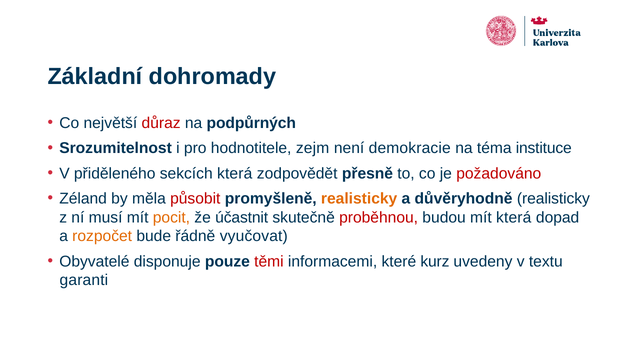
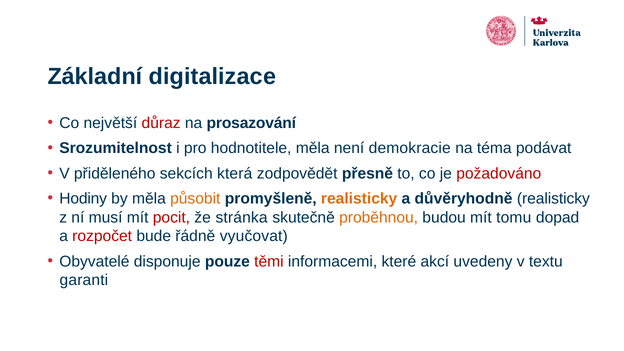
dohromady: dohromady -> digitalizace
podpůrných: podpůrných -> prosazování
hodnotitele zejm: zejm -> měla
instituce: instituce -> podávat
Zéland: Zéland -> Hodiny
působit colour: red -> orange
pocit colour: orange -> red
účastnit: účastnit -> stránka
proběhnou colour: red -> orange
mít která: která -> tomu
rozpočet colour: orange -> red
kurz: kurz -> akcí
